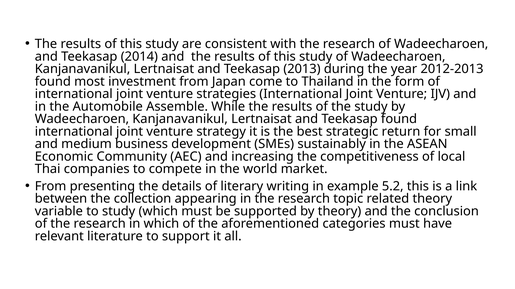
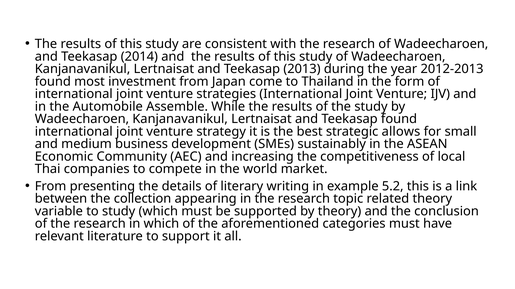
return: return -> allows
